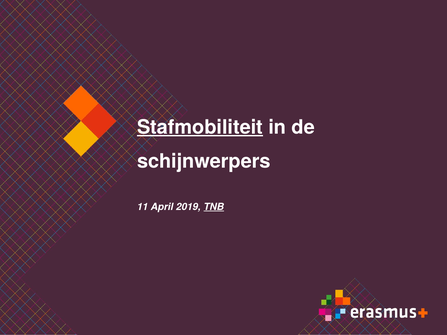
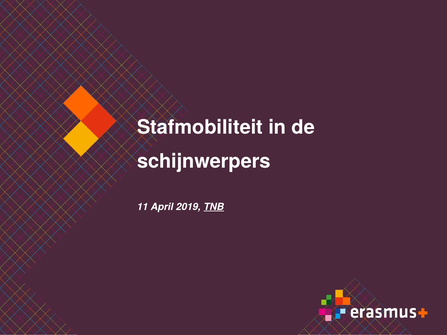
Stafmobiliteit underline: present -> none
